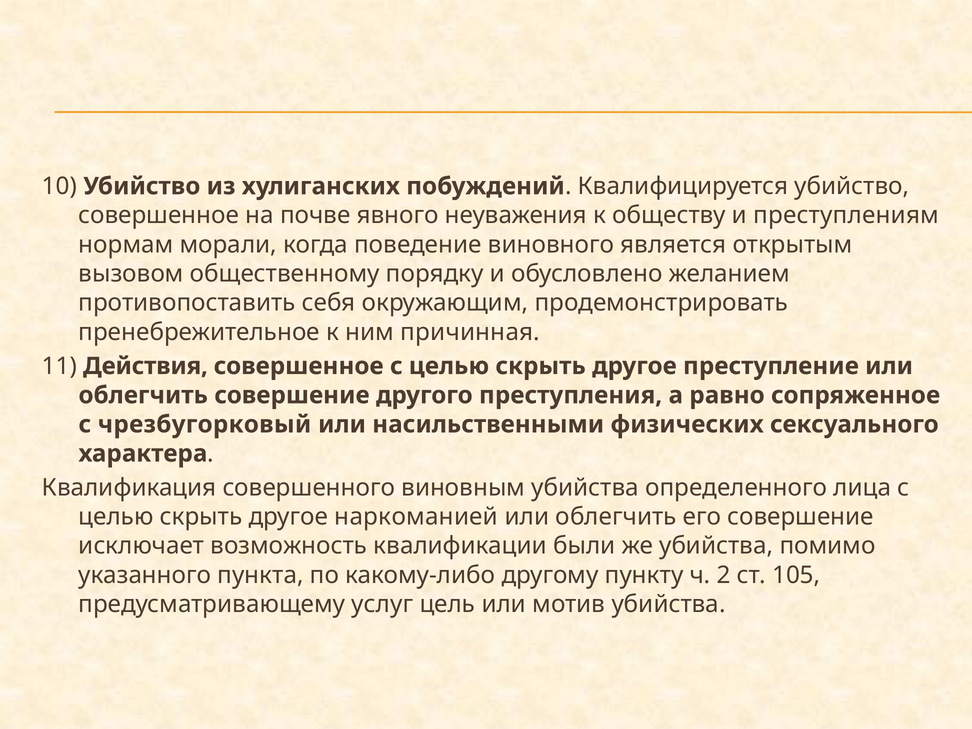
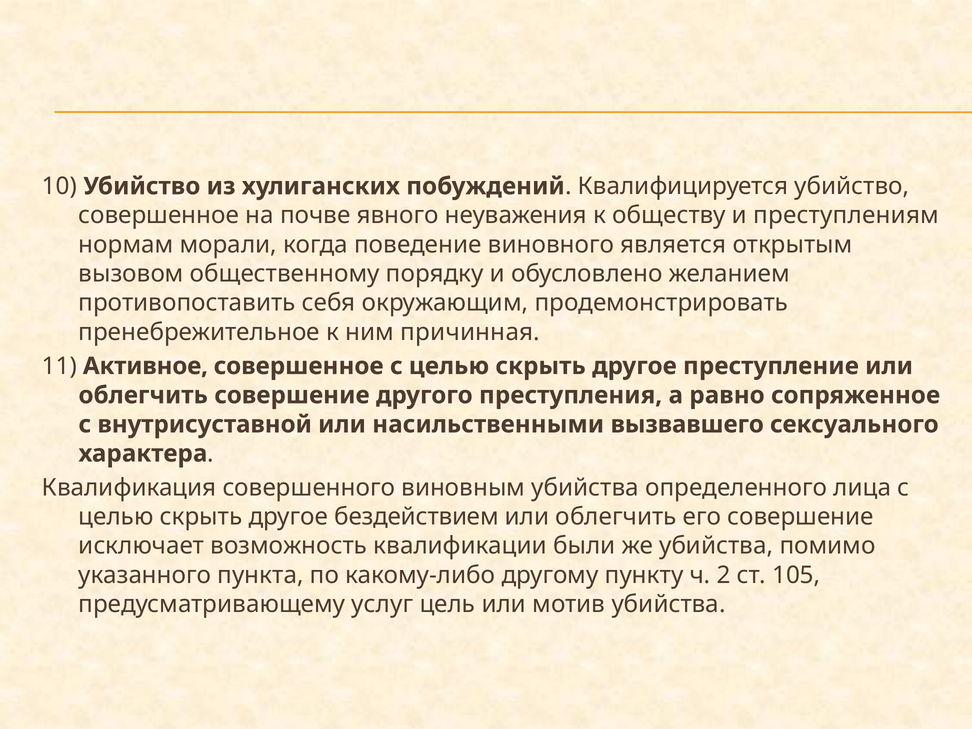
Действия: Действия -> Активное
чрезбугорковый: чрезбугорковый -> внутрисуставной
физических: физических -> вызвавшего
наркоманией: наркоманией -> бездействием
